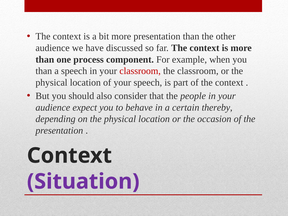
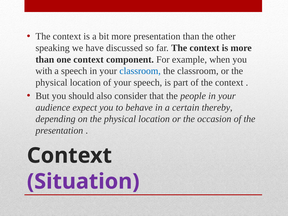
audience at (53, 48): audience -> speaking
one process: process -> context
than at (44, 71): than -> with
classroom at (140, 71) colour: red -> blue
